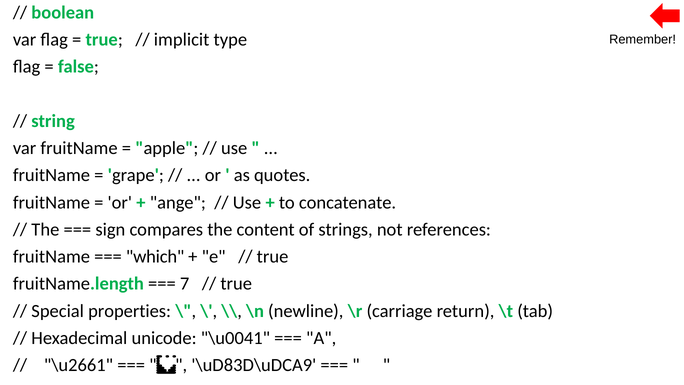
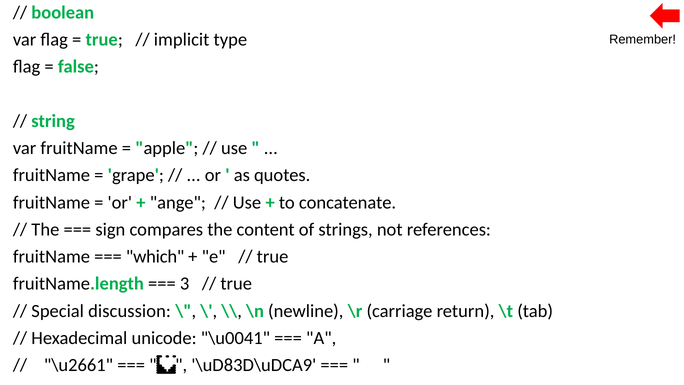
7: 7 -> 3
properties: properties -> discussion
